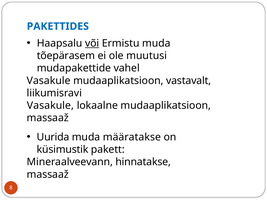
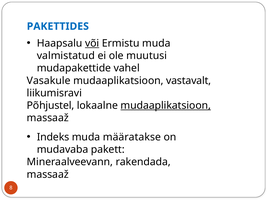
tõepärasem: tõepärasem -> valmistatud
Vasakule at (50, 106): Vasakule -> Põhjustel
mudaaplikatsioon at (166, 106) underline: none -> present
Uurida: Uurida -> Indeks
küsimustik: küsimustik -> mudavaba
hinnatakse: hinnatakse -> rakendada
